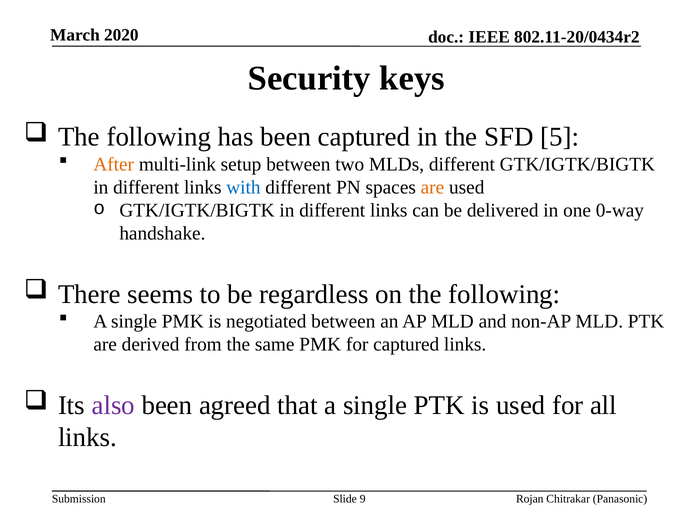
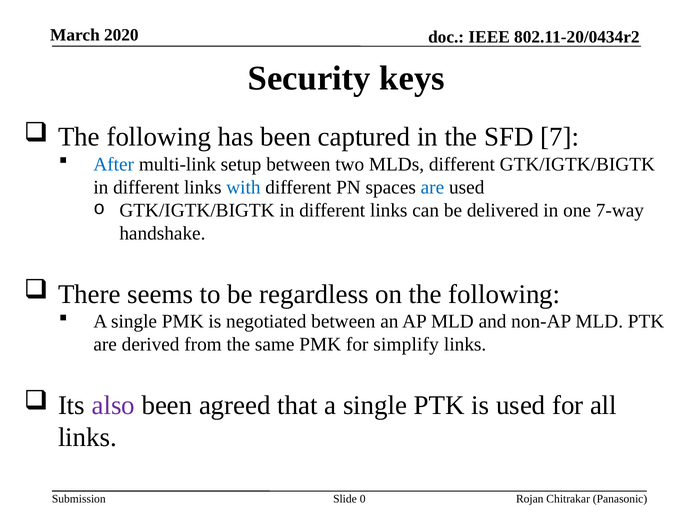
5: 5 -> 7
After colour: orange -> blue
are at (432, 187) colour: orange -> blue
0-way: 0-way -> 7-way
for captured: captured -> simplify
9: 9 -> 0
